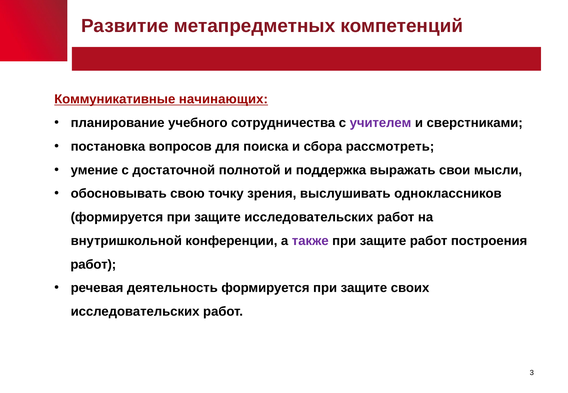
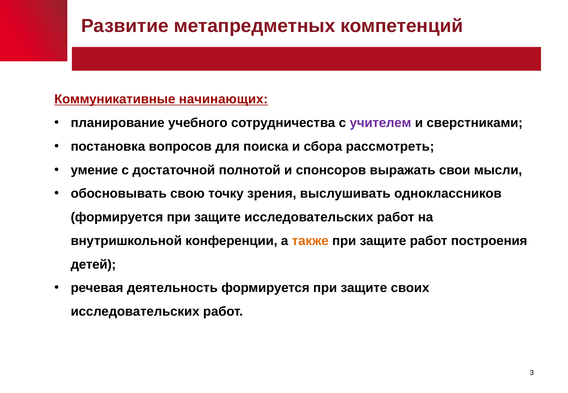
поддержка: поддержка -> спонсоров
также colour: purple -> orange
работ at (93, 265): работ -> детей
